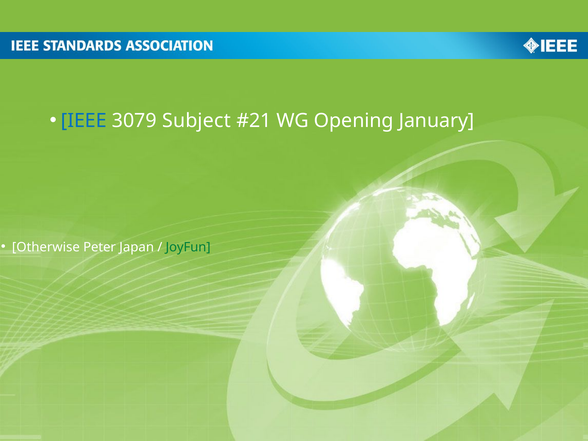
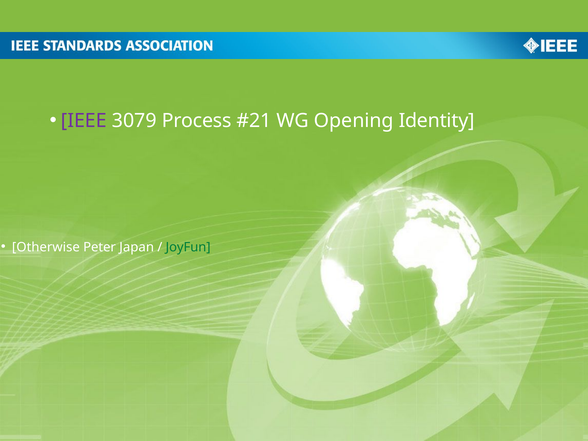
IEEE colour: blue -> purple
Subject: Subject -> Process
January: January -> Identity
